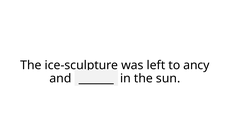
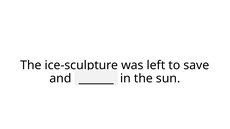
ancy: ancy -> save
